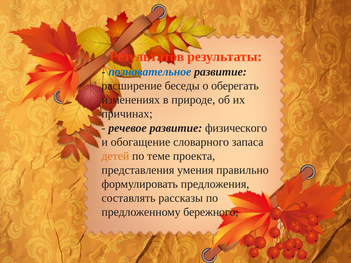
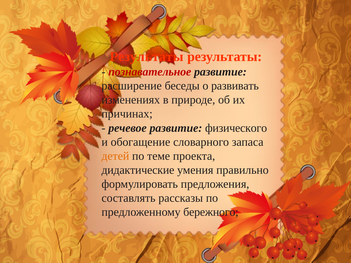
Результатов at (147, 57): Результатов -> Результаты
познавательное colour: blue -> red
оберегать: оберегать -> развивать
представления: представления -> дидактические
